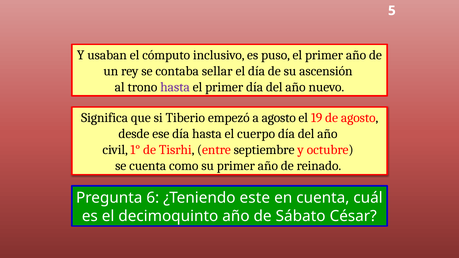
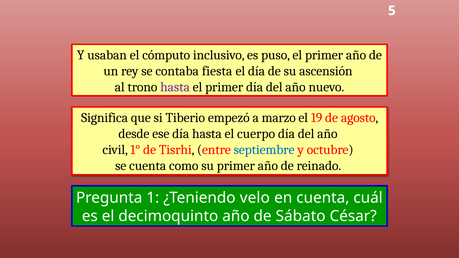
sellar: sellar -> fiesta
a agosto: agosto -> marzo
septiembre colour: black -> blue
6: 6 -> 1
este: este -> velo
